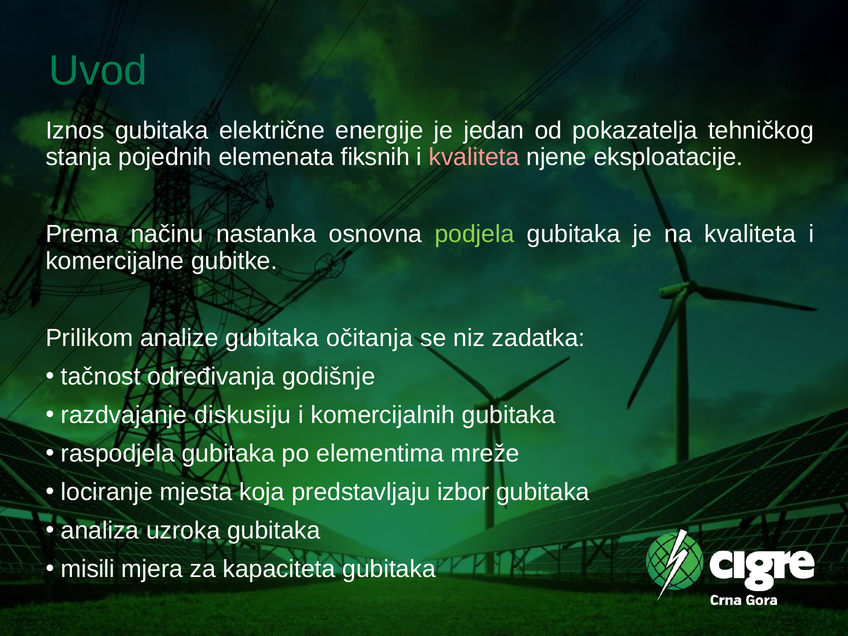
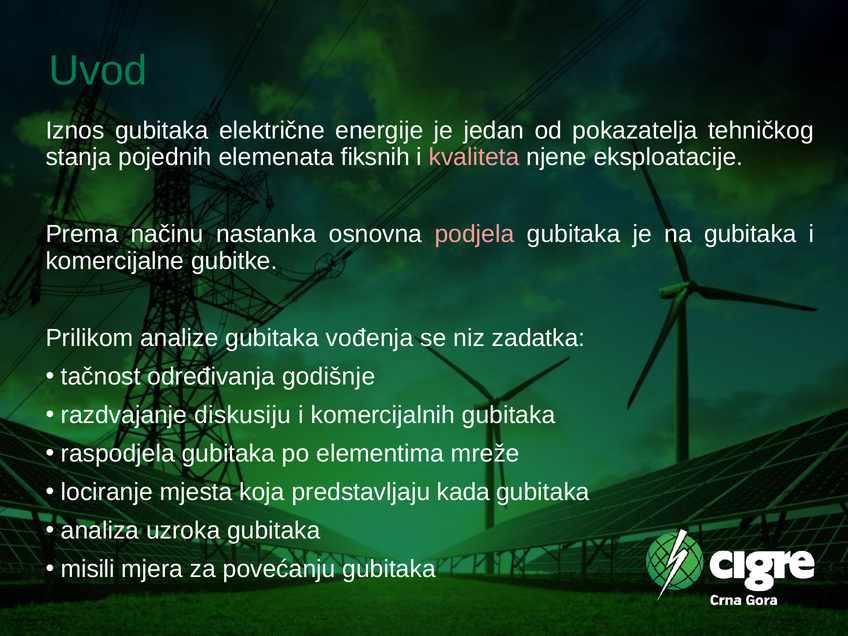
podjela colour: light green -> pink
na kvaliteta: kvaliteta -> gubitaka
očitanja: očitanja -> vođenja
izbor: izbor -> kada
kapaciteta: kapaciteta -> povećanju
